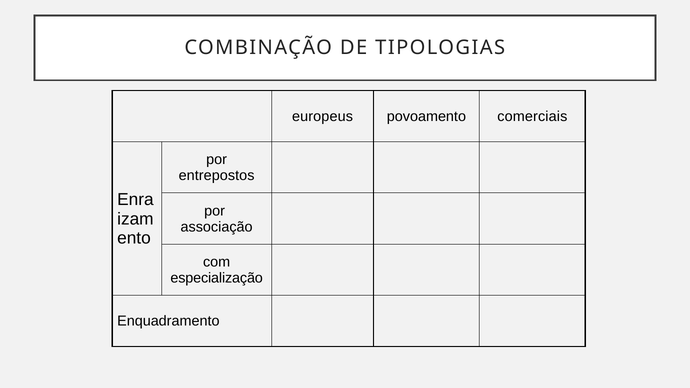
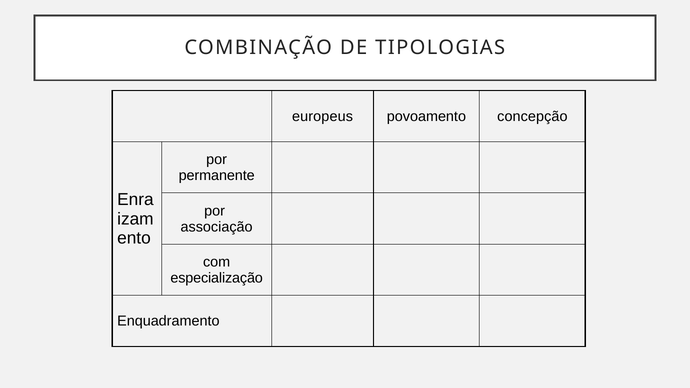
comerciais: comerciais -> concepção
entrepostos: entrepostos -> permanente
